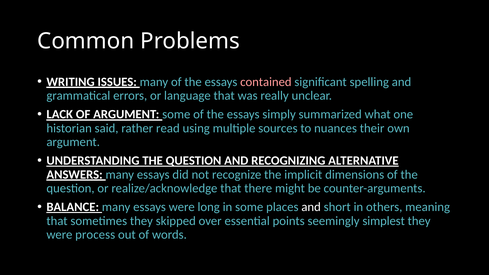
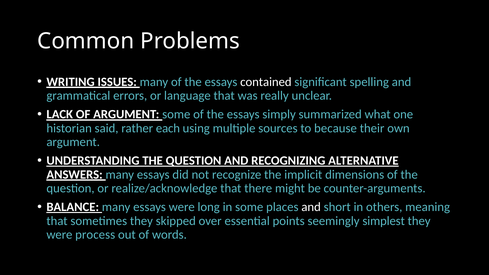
contained colour: pink -> white
read: read -> each
nuances: nuances -> because
